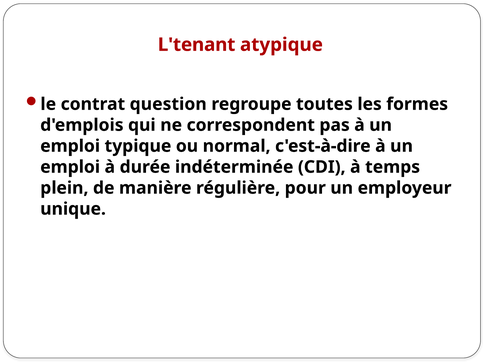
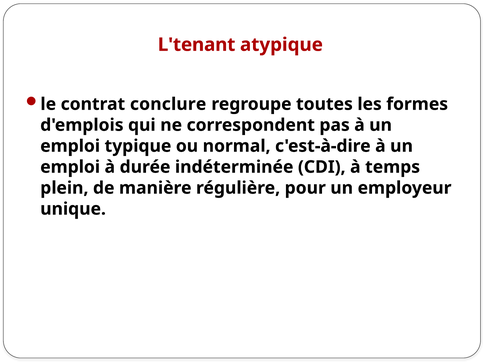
question: question -> conclure
